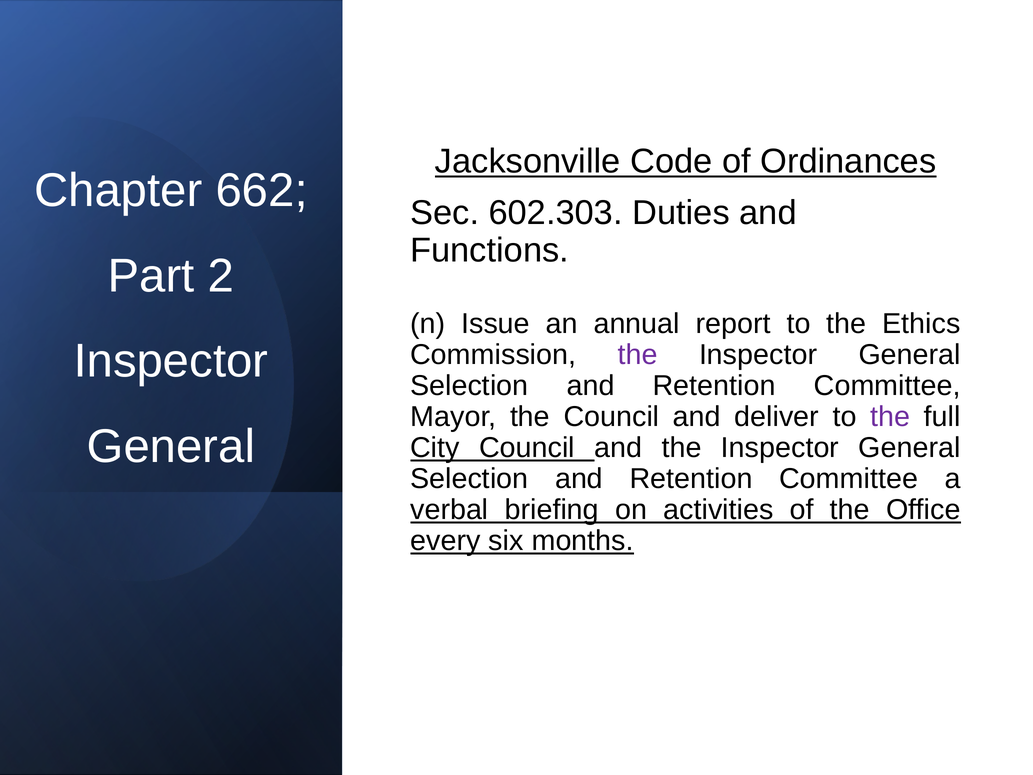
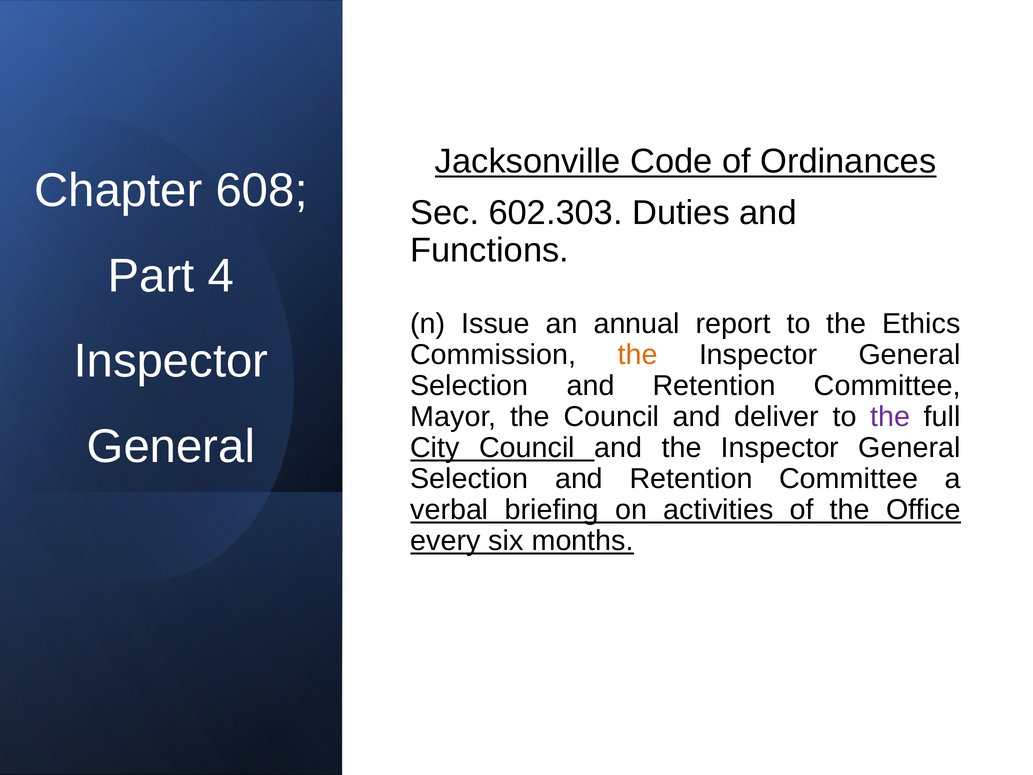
662: 662 -> 608
2: 2 -> 4
the at (638, 355) colour: purple -> orange
